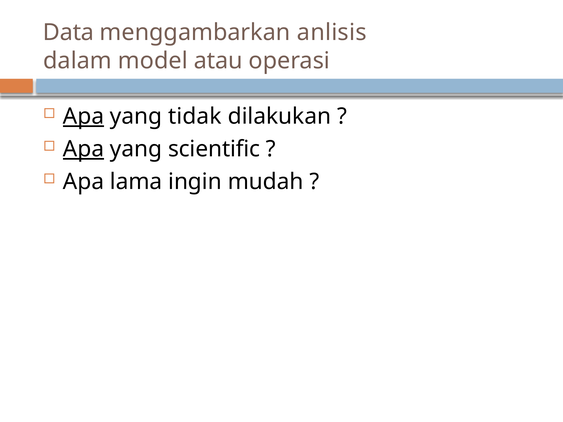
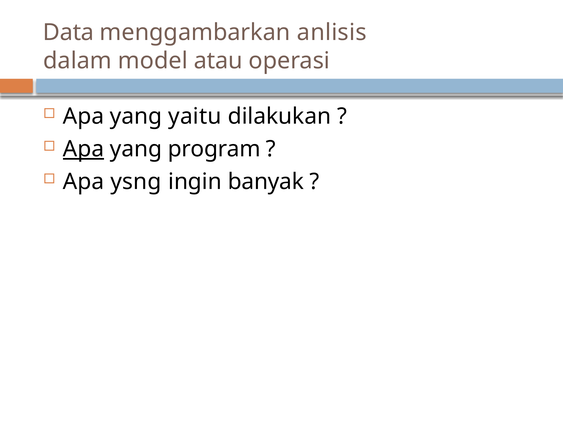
Apa at (84, 116) underline: present -> none
tidak: tidak -> yaitu
scientific: scientific -> program
lama: lama -> ysng
mudah: mudah -> banyak
